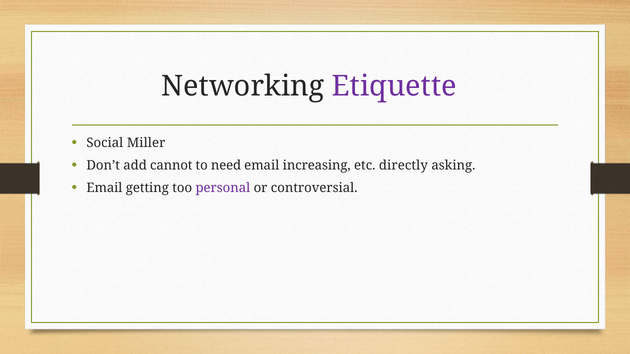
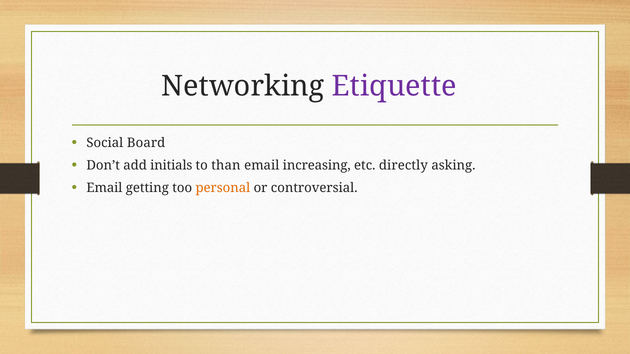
Miller: Miller -> Board
cannot: cannot -> initials
need: need -> than
personal colour: purple -> orange
